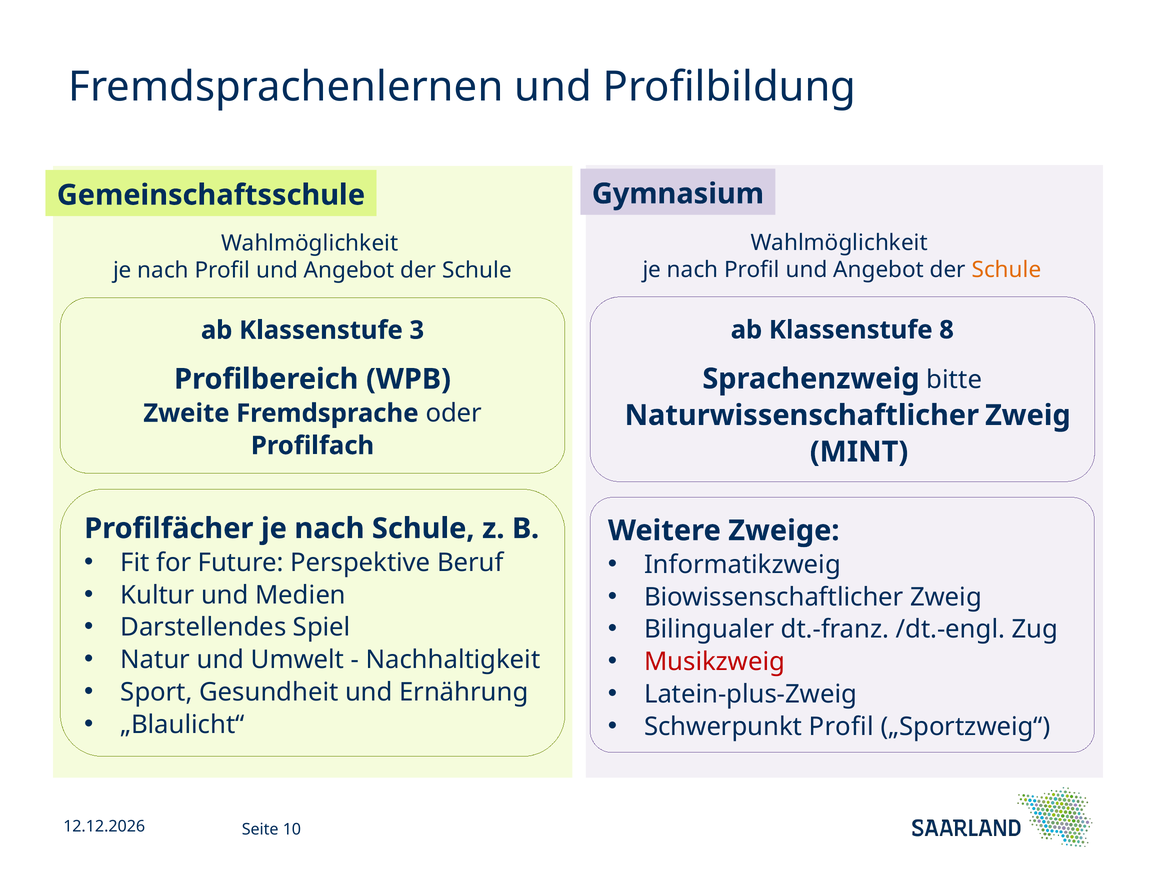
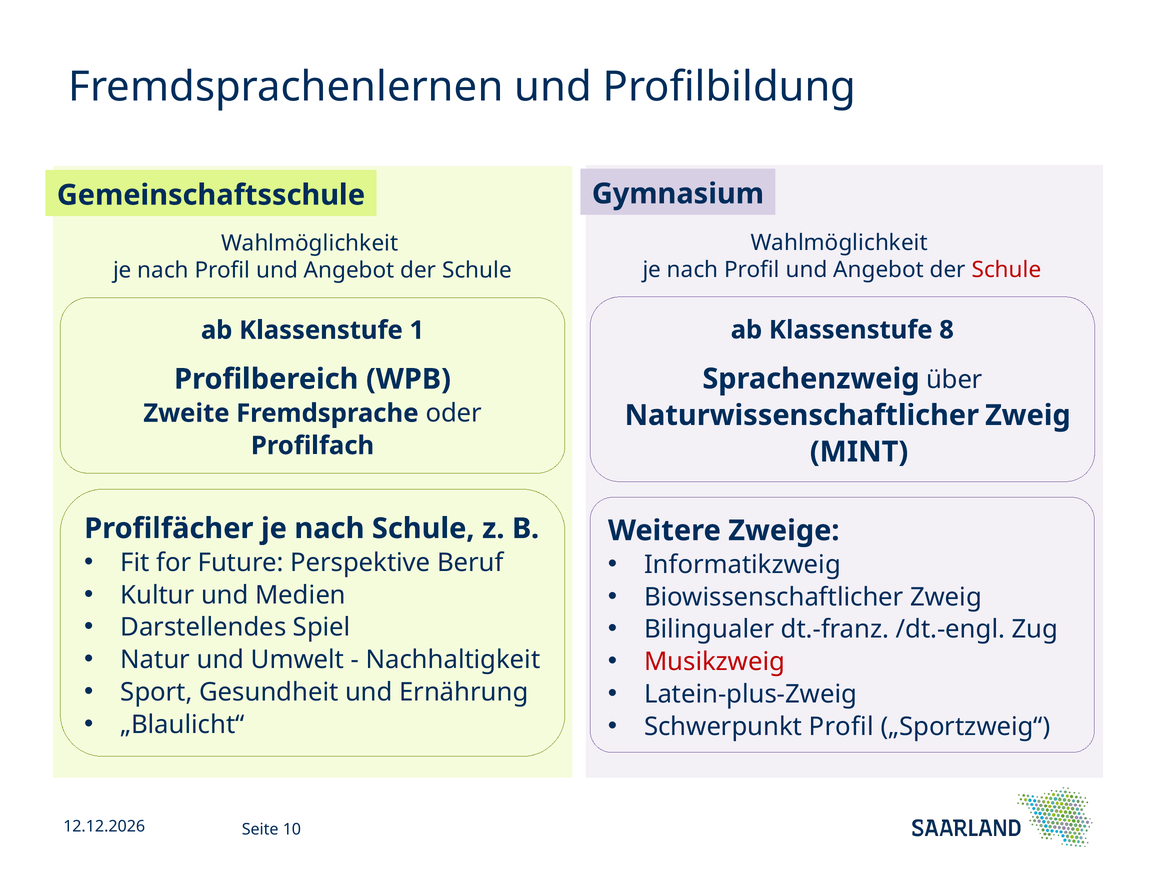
Schule at (1007, 270) colour: orange -> red
3: 3 -> 1
bitte: bitte -> über
